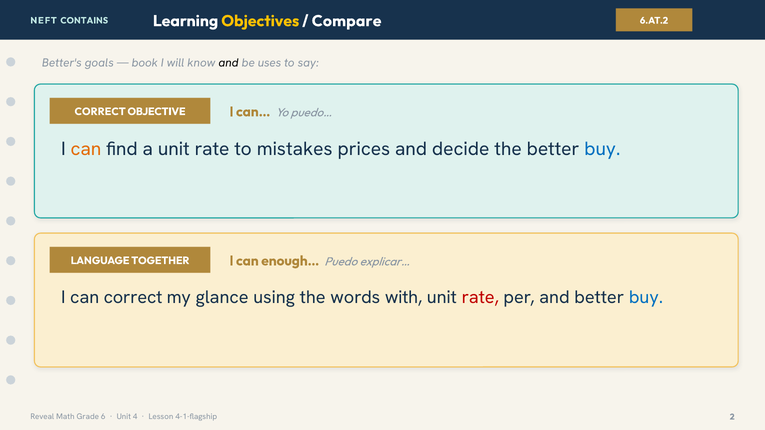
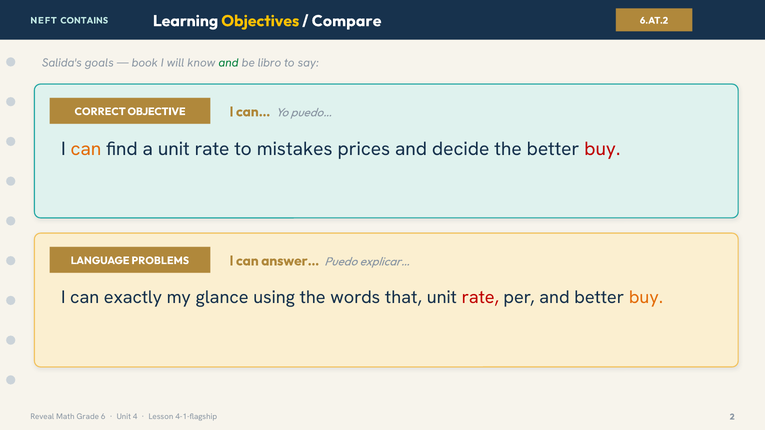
Better's: Better's -> Salida's
and at (229, 63) colour: black -> green
uses: uses -> libro
buy at (602, 149) colour: blue -> red
TOGETHER: TOGETHER -> PROBLEMS
enough…: enough… -> answer…
can correct: correct -> exactly
with: with -> that
buy at (646, 298) colour: blue -> orange
